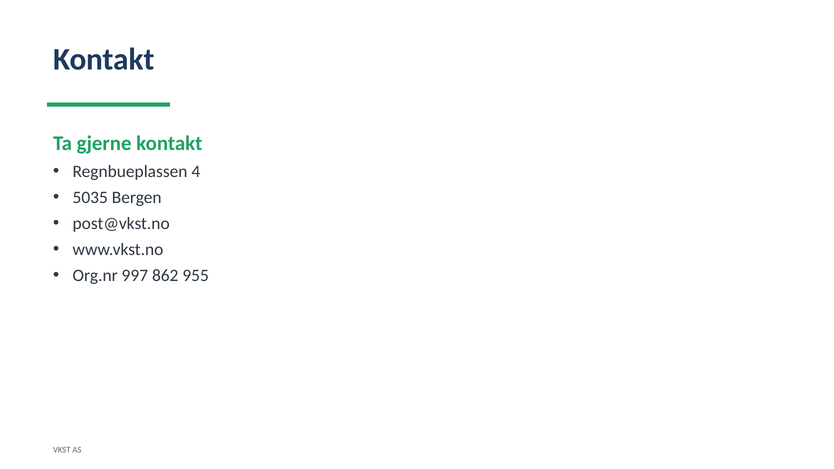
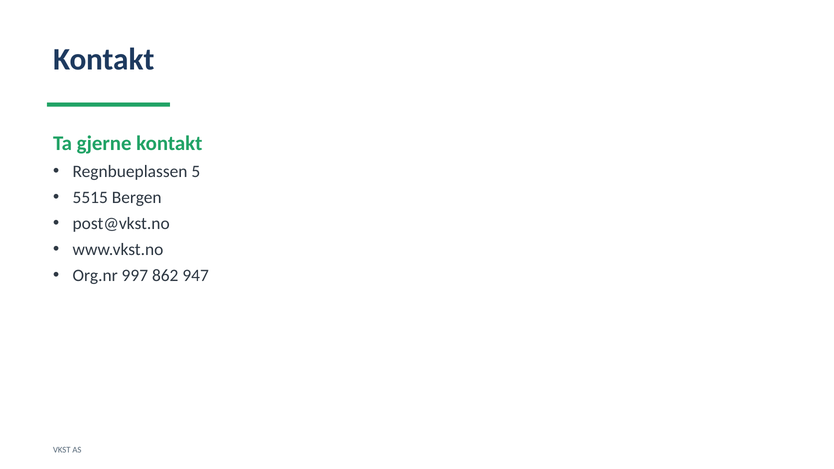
4: 4 -> 5
5035: 5035 -> 5515
955: 955 -> 947
